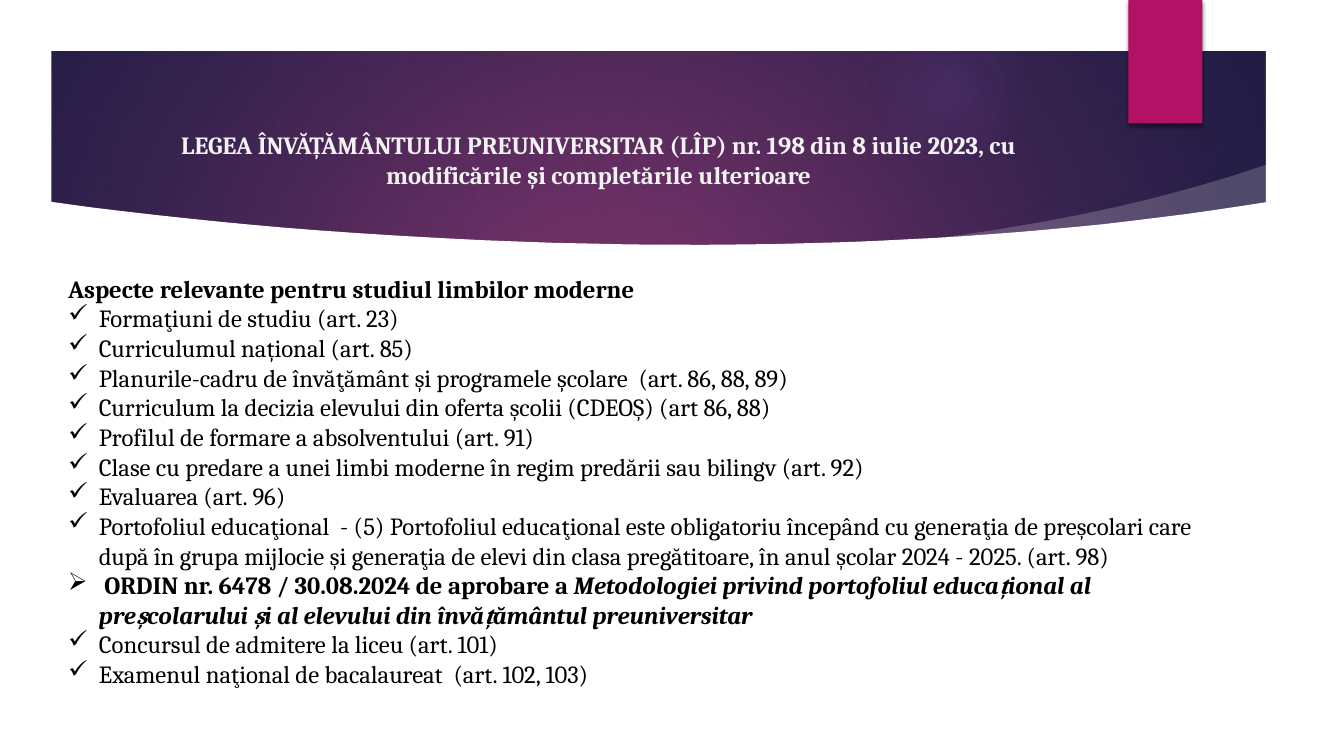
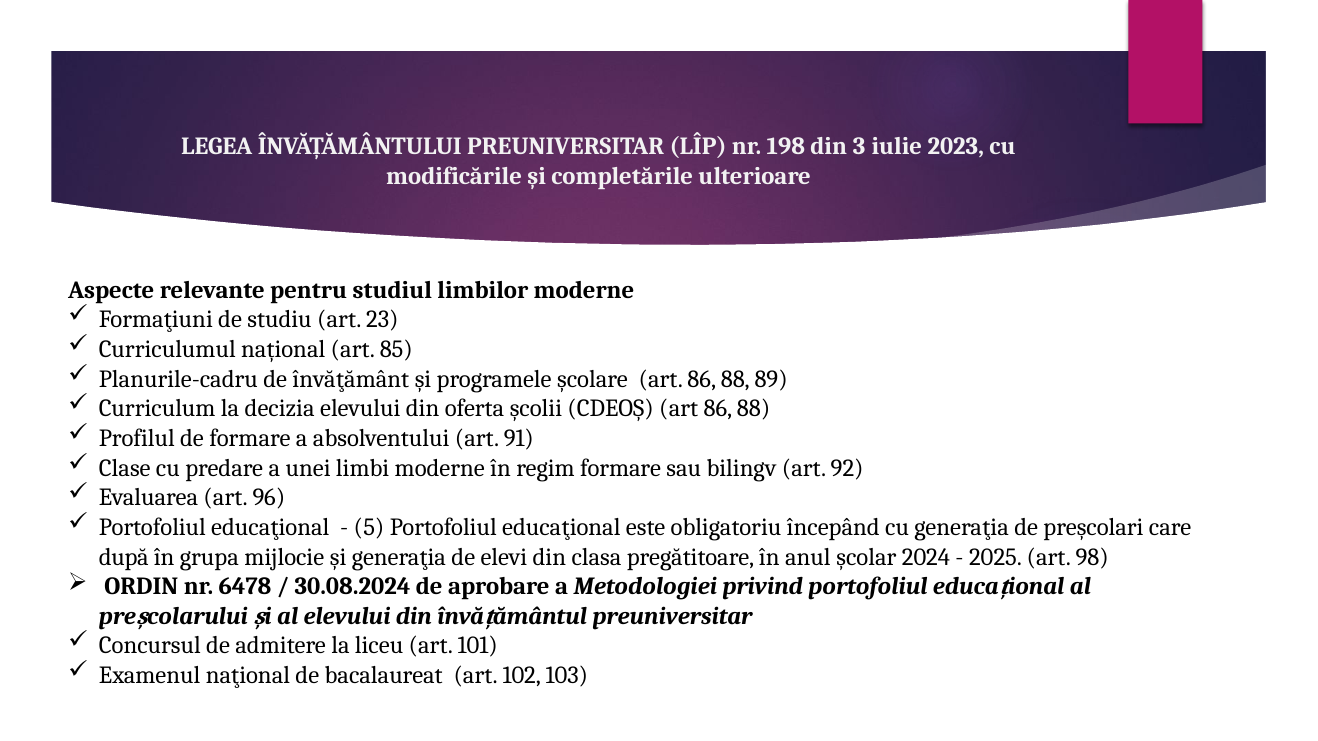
8: 8 -> 3
regim predării: predării -> formare
